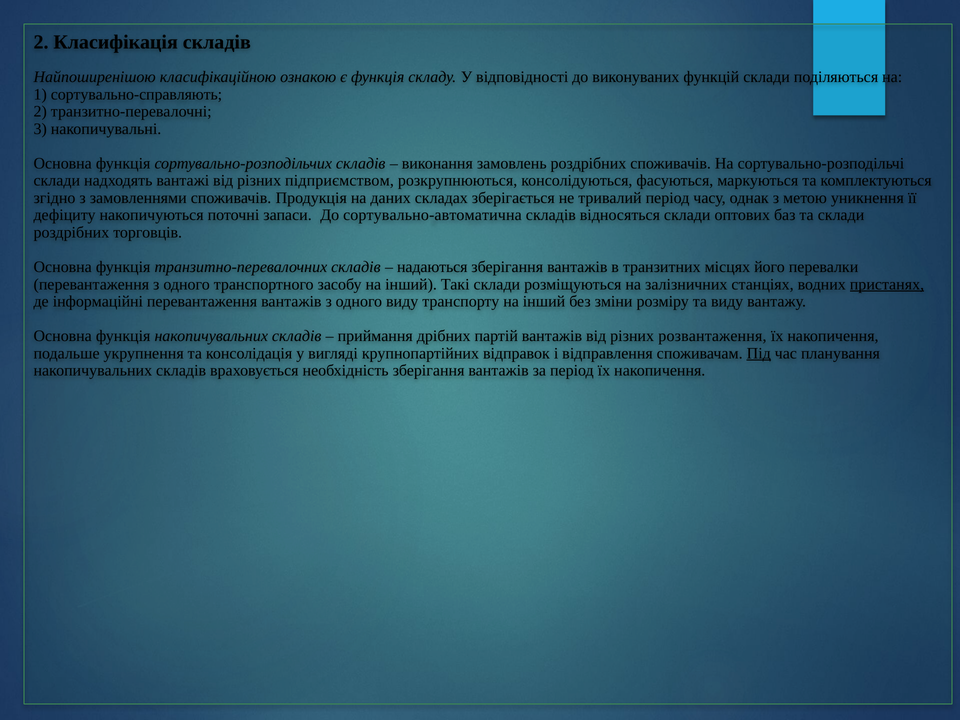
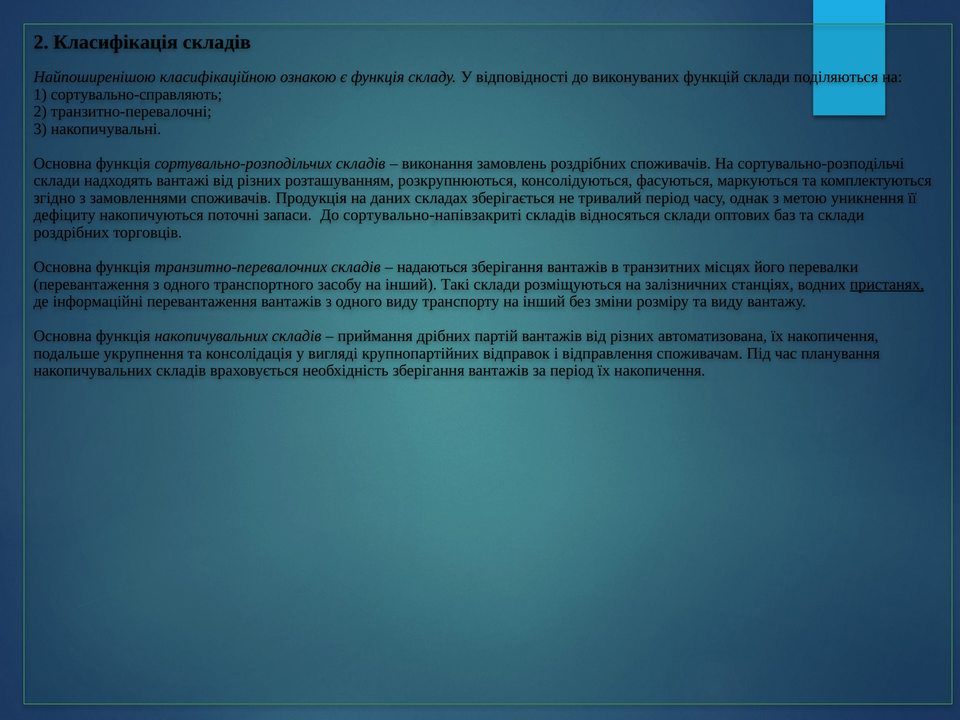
підприємством: підприємством -> розташуванням
сортувально-автоматична: сортувально-автоматична -> сортувально-напівзакриті
розвантаження: розвантаження -> автоматизована
Під underline: present -> none
